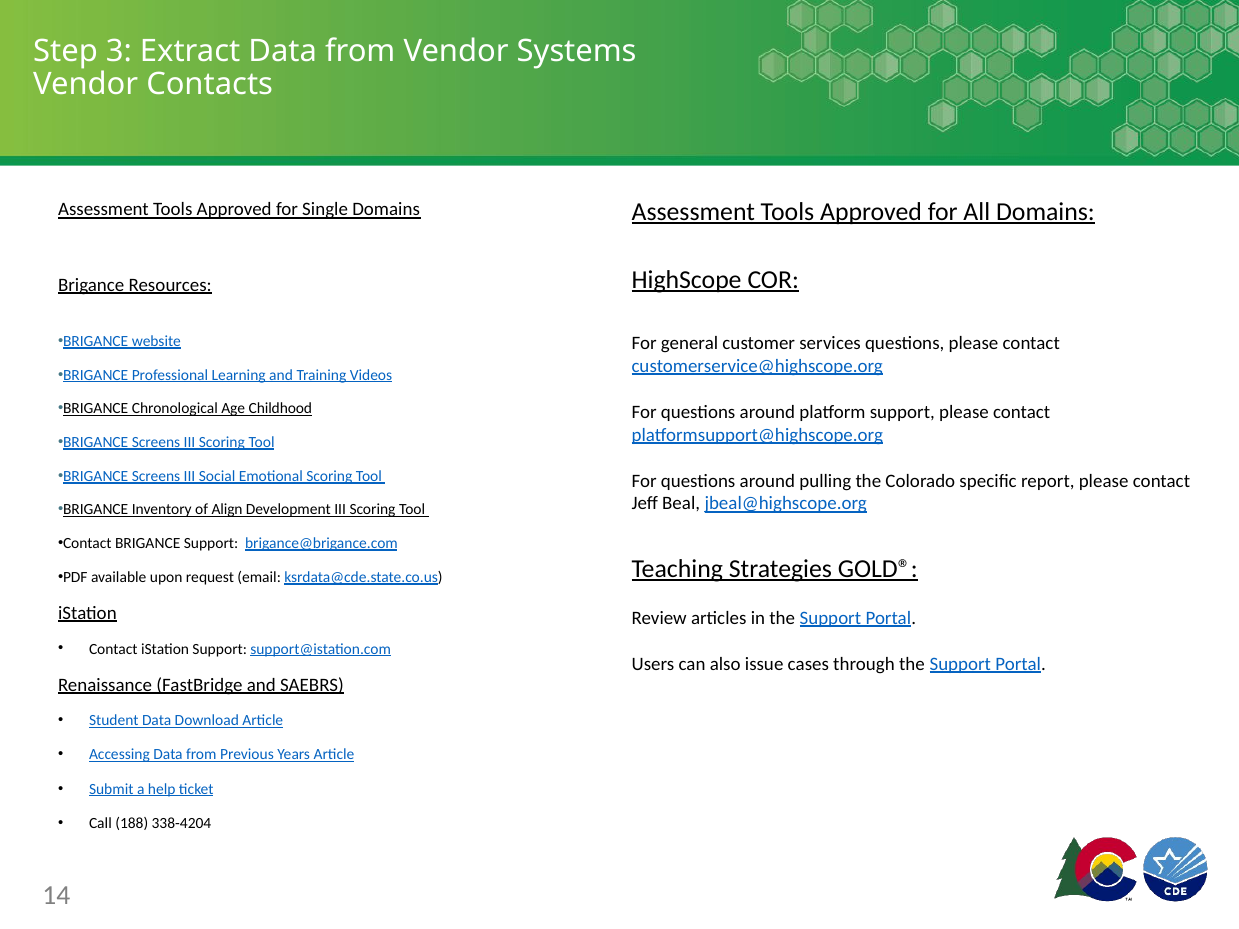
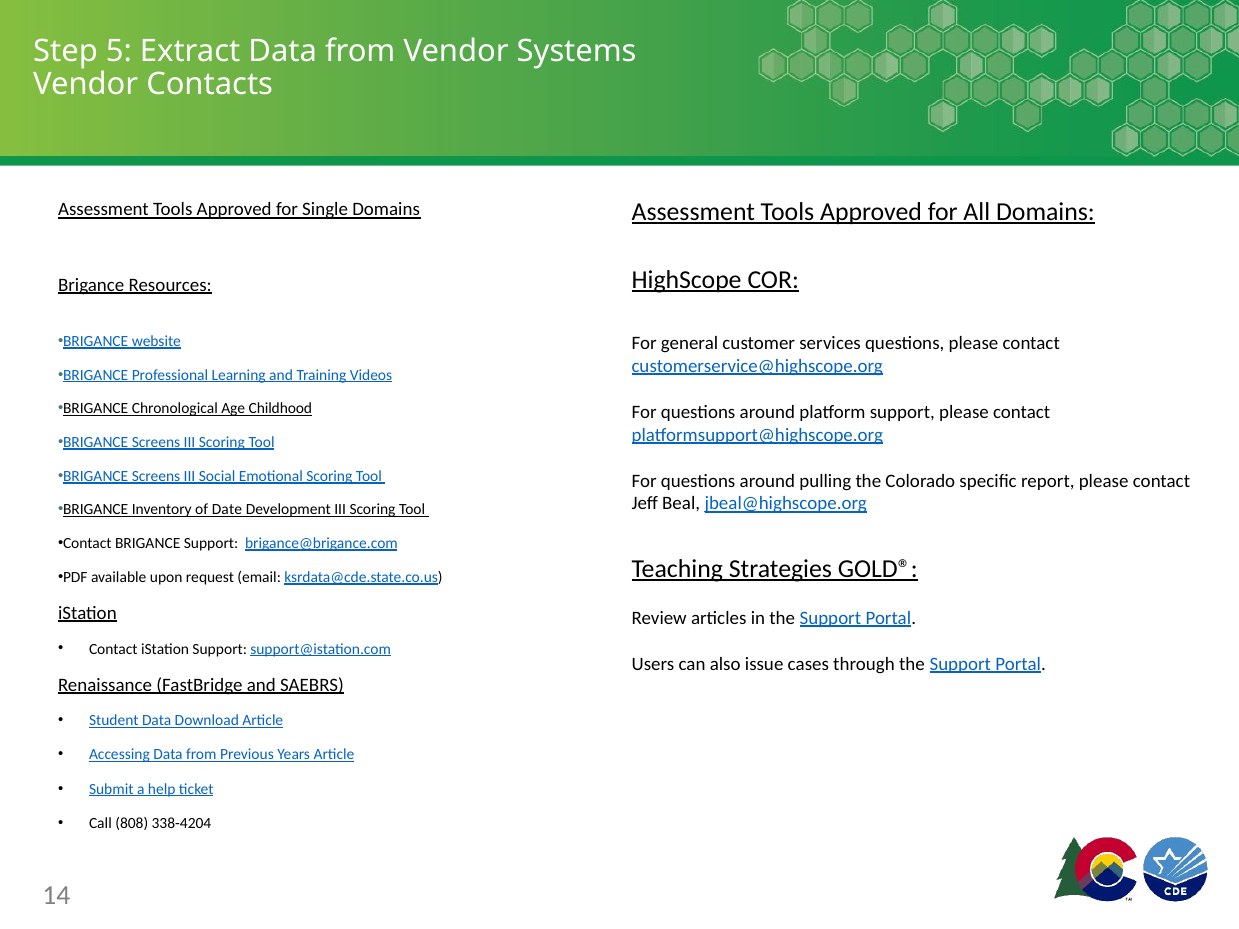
3: 3 -> 5
Align: Align -> Date
188: 188 -> 808
